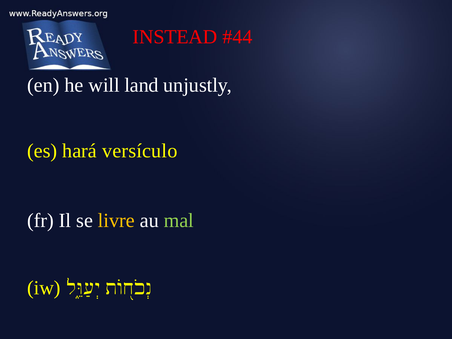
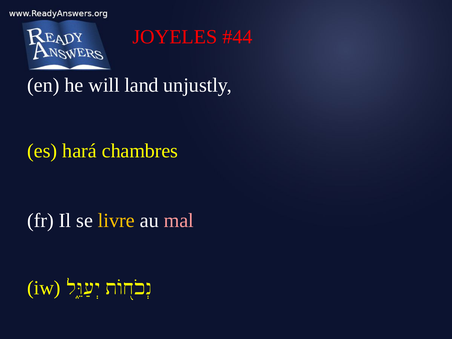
INSTEAD: INSTEAD -> JOYELES
versículo: versículo -> chambres
mal colour: light green -> pink
